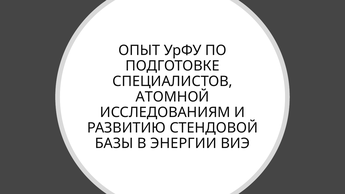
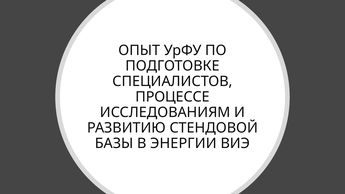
АТОМНОЙ: АТОМНОЙ -> ПРОЦЕССЕ
